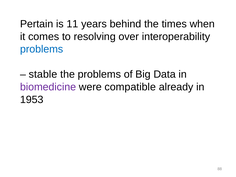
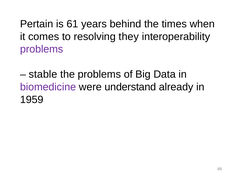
11: 11 -> 61
over: over -> they
problems at (42, 49) colour: blue -> purple
compatible: compatible -> understand
1953: 1953 -> 1959
